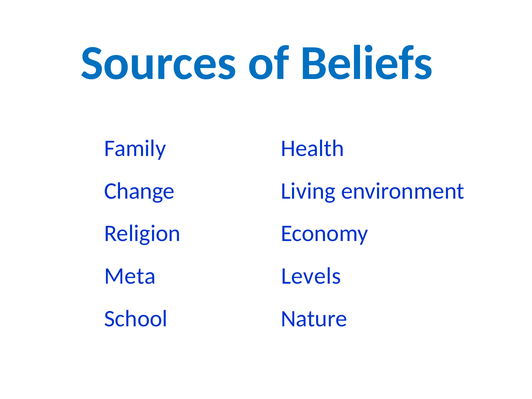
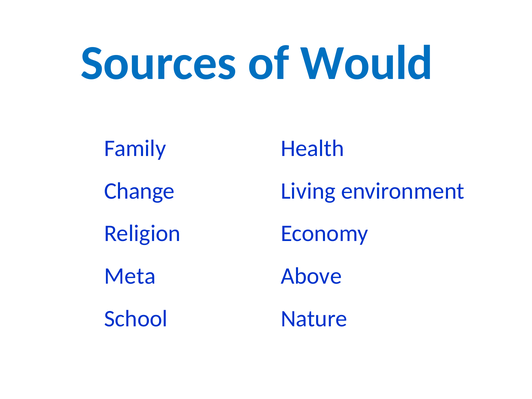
Beliefs: Beliefs -> Would
Levels: Levels -> Above
